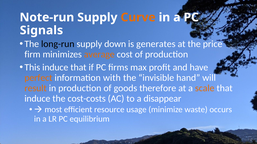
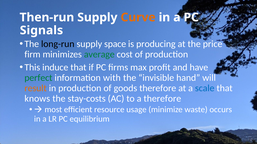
Note-run: Note-run -> Then-run
down: down -> space
generates: generates -> producing
average colour: orange -> green
perfect colour: orange -> green
scale colour: orange -> blue
induce at (37, 99): induce -> knows
cost-costs: cost-costs -> stay-costs
a disappear: disappear -> therefore
